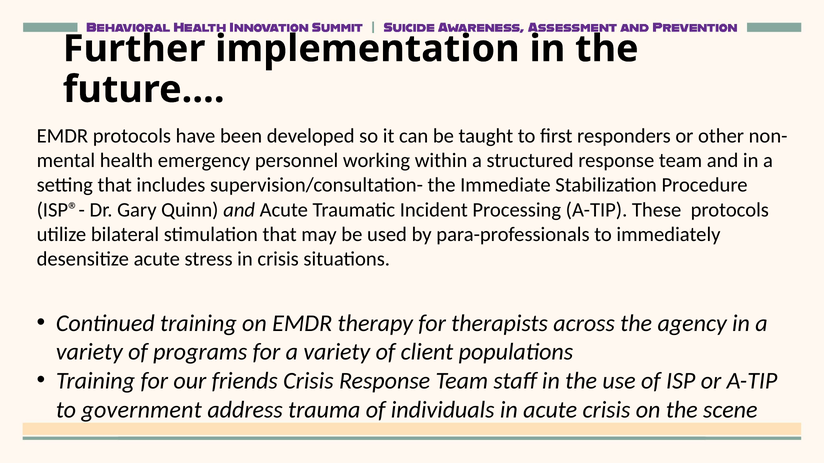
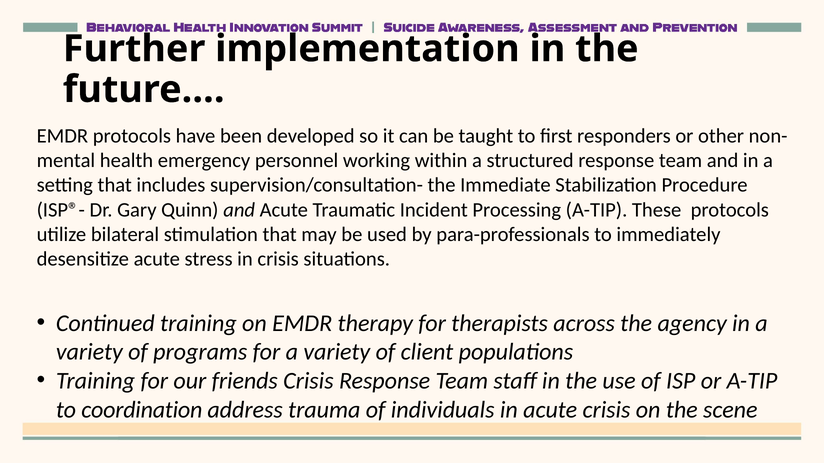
government: government -> coordination
